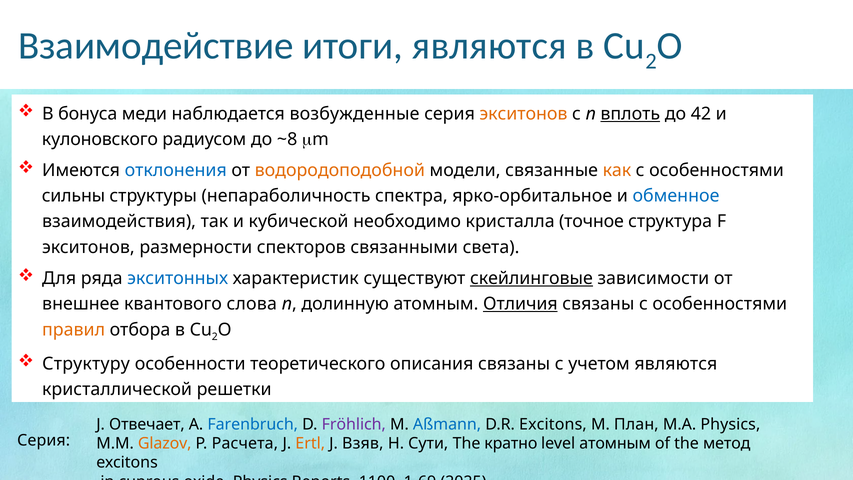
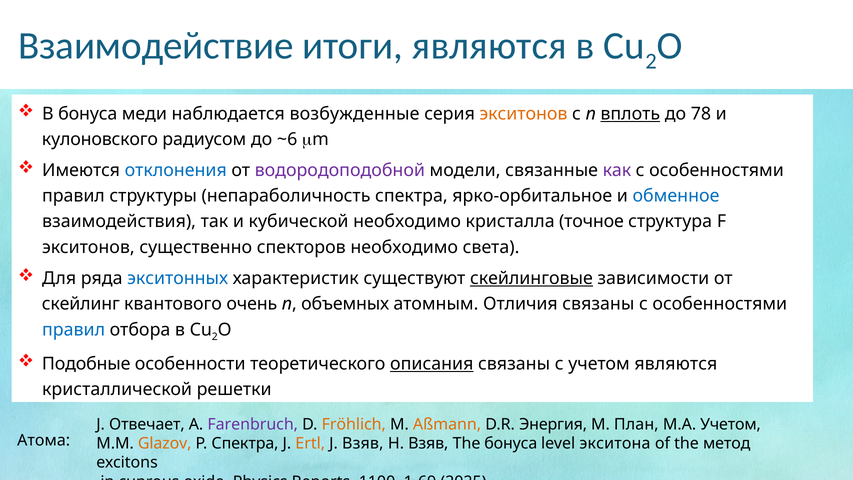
42: 42 -> 78
~8: ~8 -> ~6
водородоподобной colour: orange -> purple
как colour: orange -> purple
сильны at (74, 196): сильны -> правил
размерности: размерности -> существенно
спекторов связанными: связанными -> необходимо
внешнее: внешнее -> скейлинг
слова: слова -> очень
долинную: долинную -> объемных
Отличия underline: present -> none
правил at (74, 330) colour: orange -> blue
Структуру: Структуру -> Подобные
описания underline: none -> present
Farenbruch colour: blue -> purple
Fröhlich colour: purple -> orange
Aßmann colour: blue -> orange
D.R Excitons: Excitons -> Энергия
M.A Physics: Physics -> Учетом
Серия at (44, 440): Серия -> Атома
P Расчета: Расчета -> Спектра
H Сути: Сути -> Взяв
The кратно: кратно -> бонуса
level атомным: атомным -> экситона
